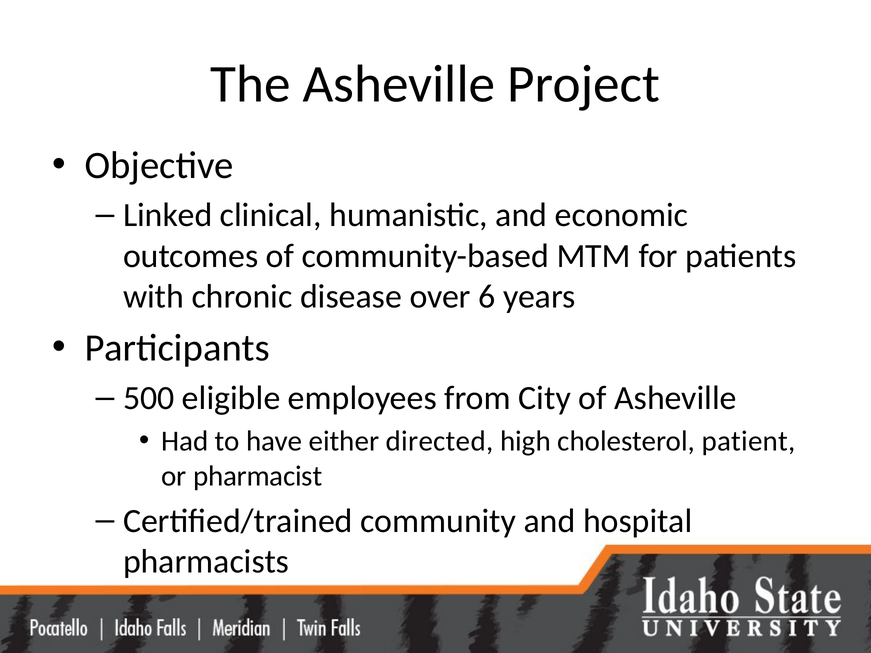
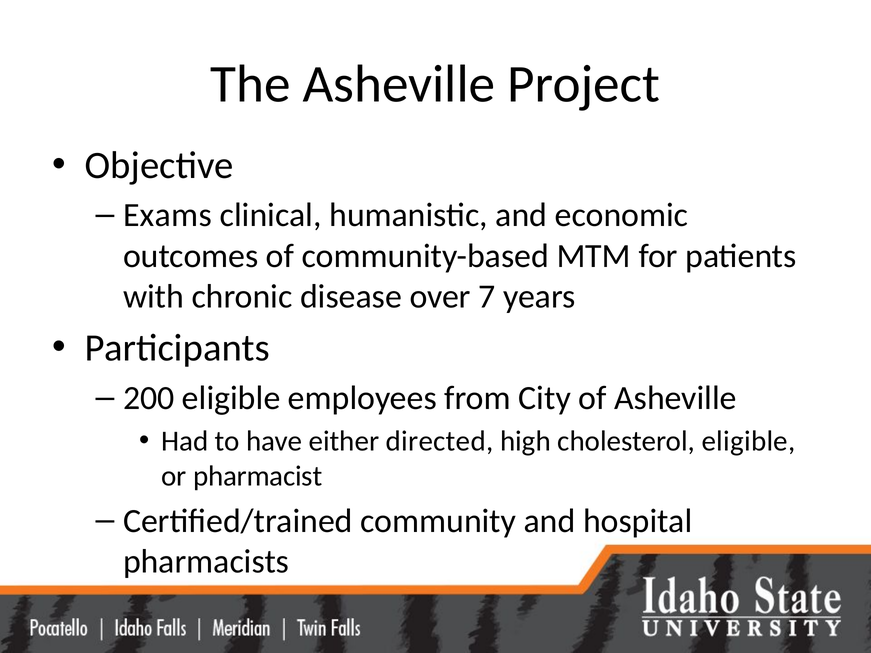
Linked: Linked -> Exams
6: 6 -> 7
500: 500 -> 200
cholesterol patient: patient -> eligible
